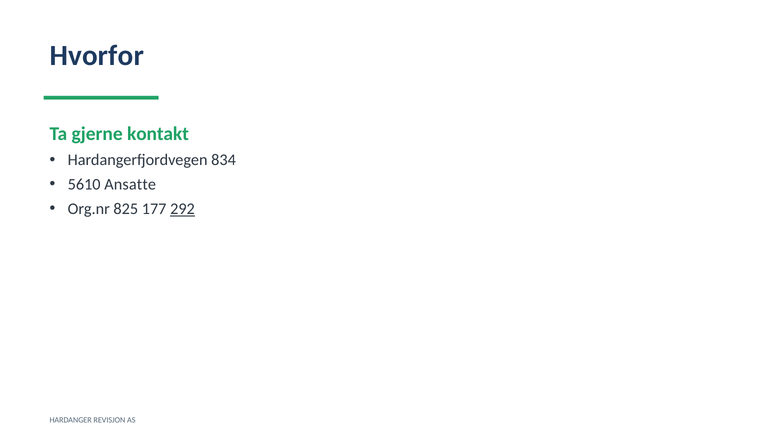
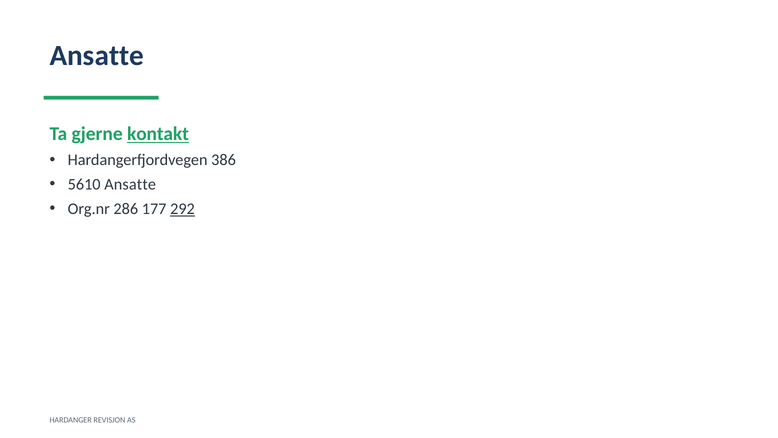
Hvorfor at (97, 56): Hvorfor -> Ansatte
kontakt underline: none -> present
834: 834 -> 386
825: 825 -> 286
